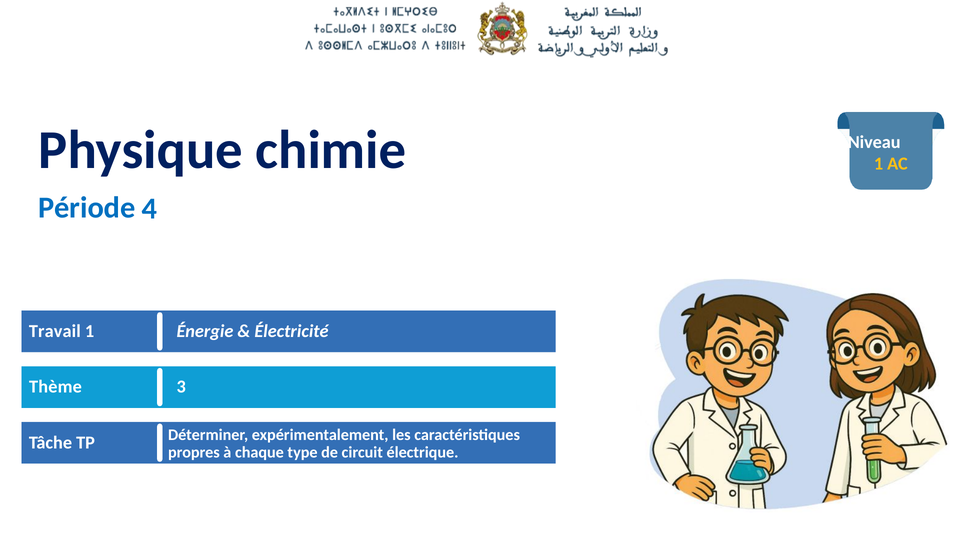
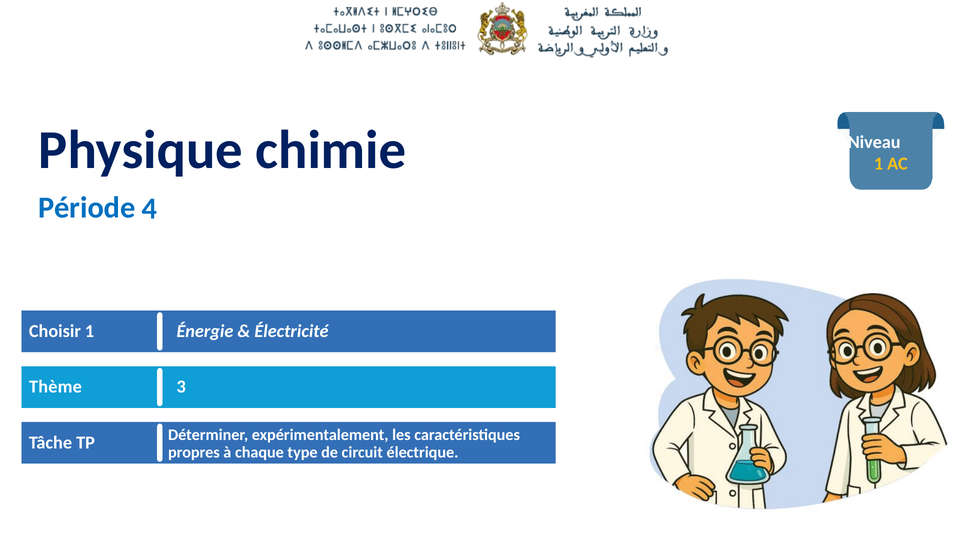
Travail: Travail -> Choisir
